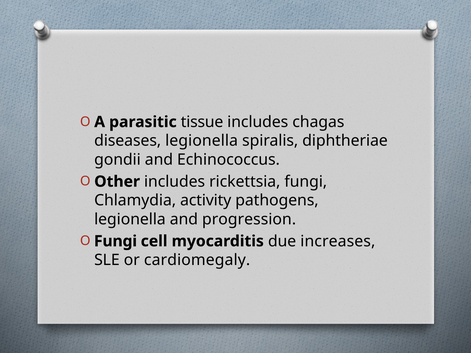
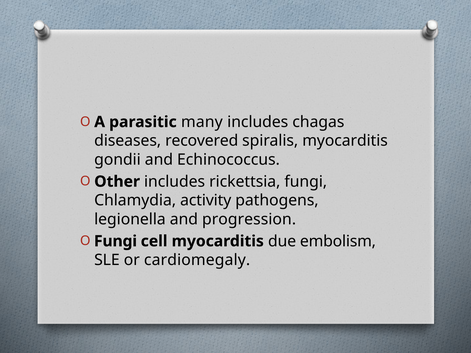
tissue: tissue -> many
diseases legionella: legionella -> recovered
spiralis diphtheriae: diphtheriae -> myocarditis
increases: increases -> embolism
